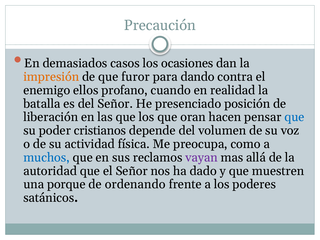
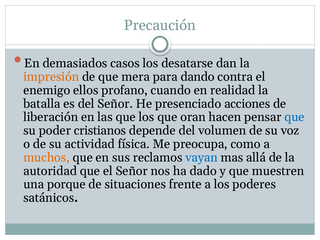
ocasiones: ocasiones -> desatarse
furor: furor -> mera
posición: posición -> acciones
muchos colour: blue -> orange
vayan colour: purple -> blue
ordenando: ordenando -> situaciones
